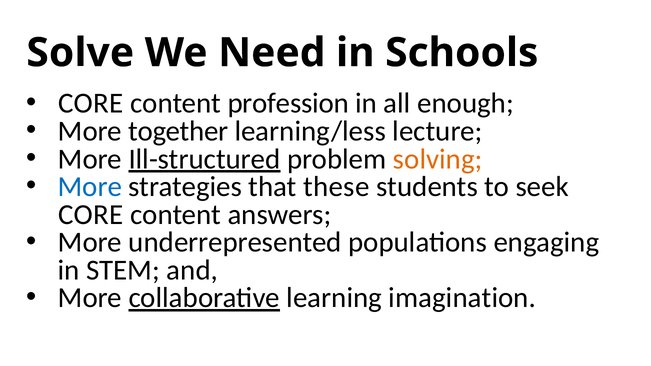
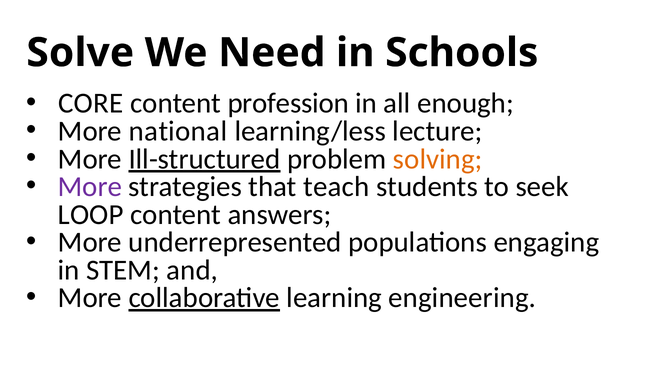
together: together -> national
More at (90, 187) colour: blue -> purple
these: these -> teach
CORE at (91, 215): CORE -> LOOP
imagination: imagination -> engineering
